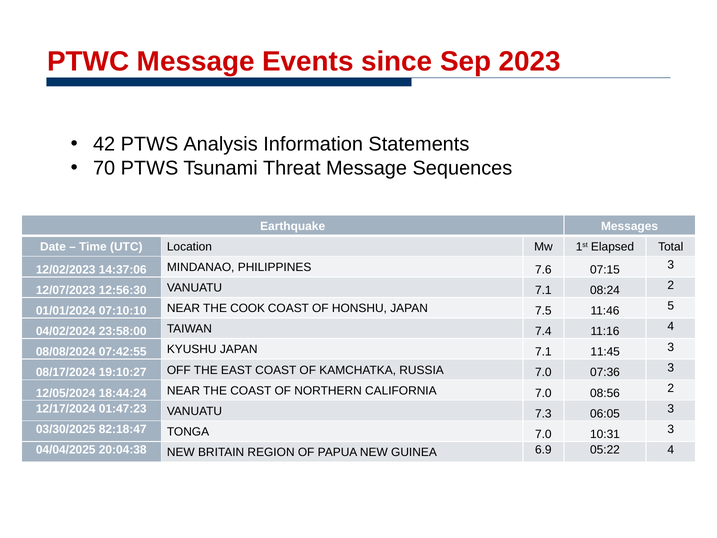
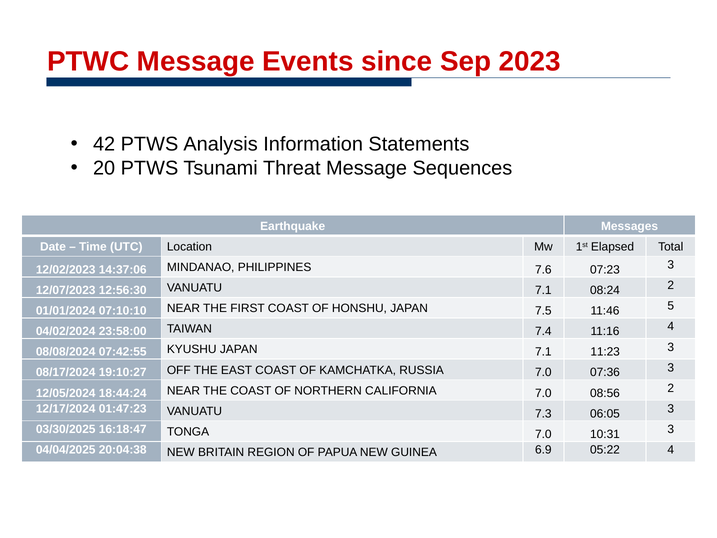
70: 70 -> 20
07:15: 07:15 -> 07:23
COOK: COOK -> FIRST
11:45: 11:45 -> 11:23
82:18:47: 82:18:47 -> 16:18:47
